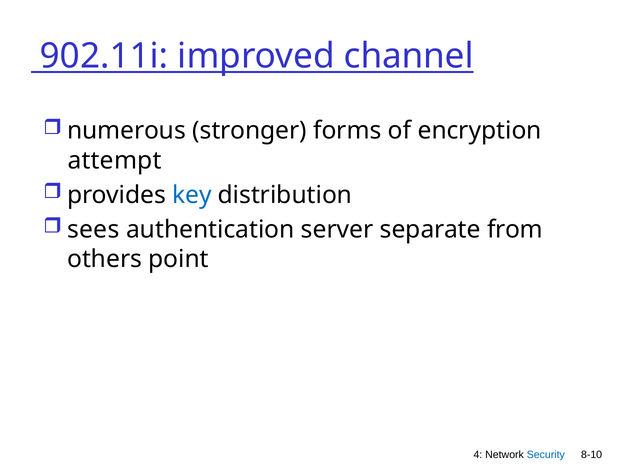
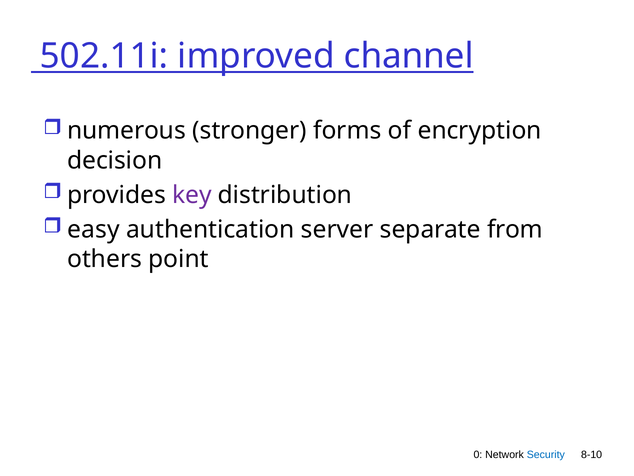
902.11i: 902.11i -> 502.11i
attempt: attempt -> decision
key colour: blue -> purple
sees: sees -> easy
4: 4 -> 0
